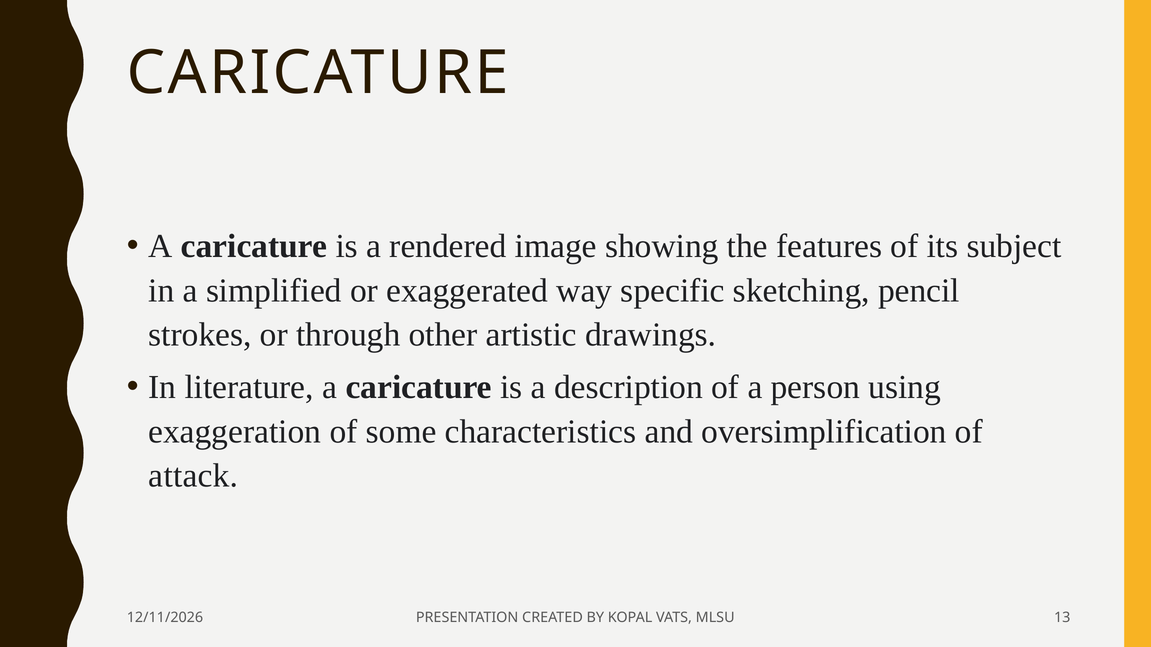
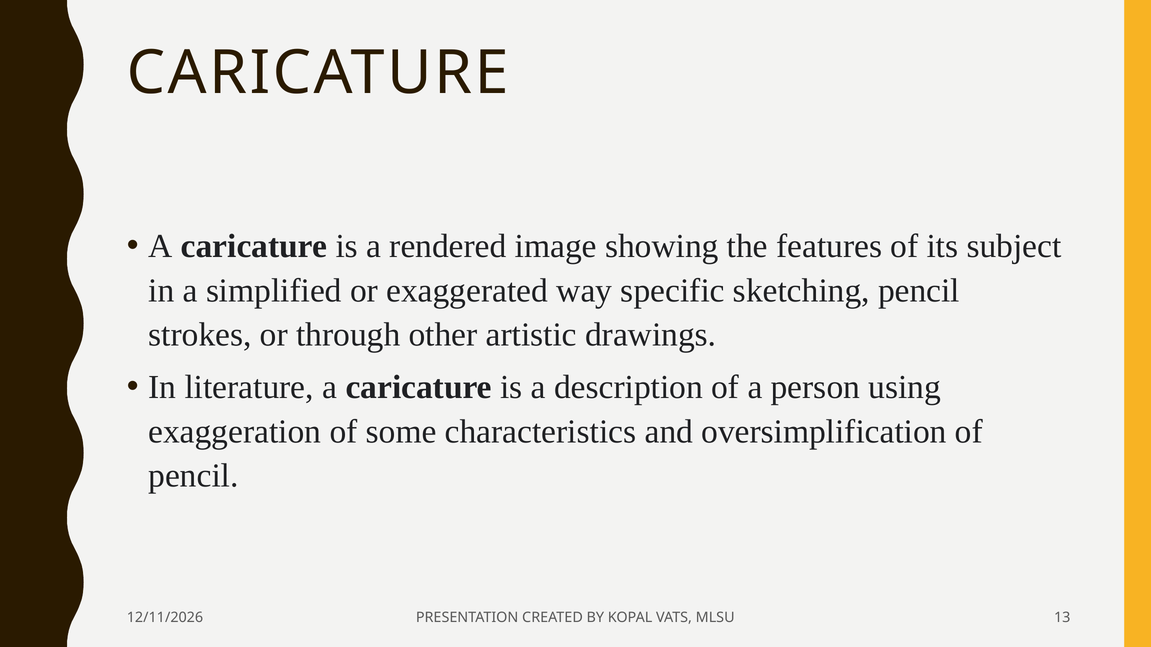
attack at (193, 476): attack -> pencil
